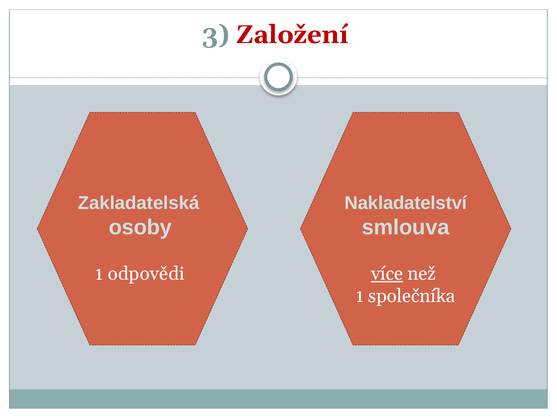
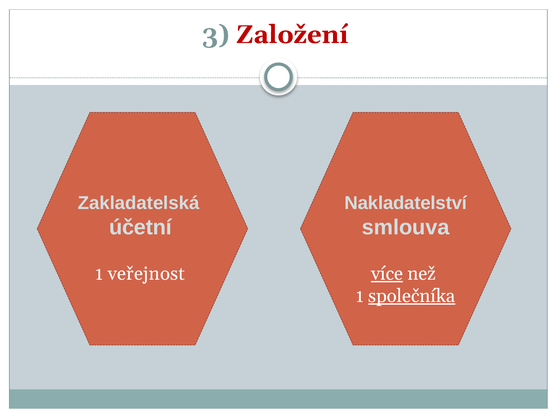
osoby: osoby -> účetní
odpovědi: odpovědi -> veřejnost
společníka underline: none -> present
